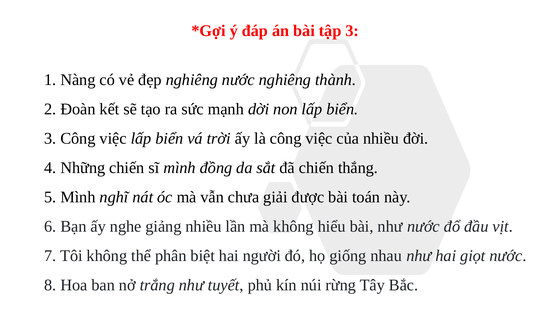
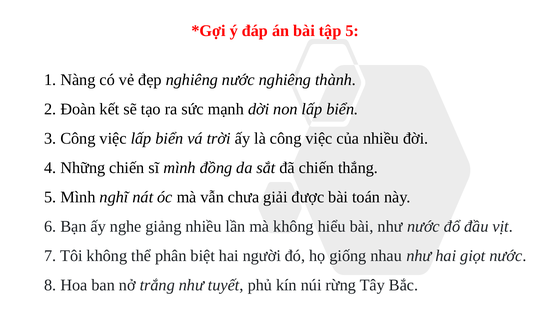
tập 3: 3 -> 5
